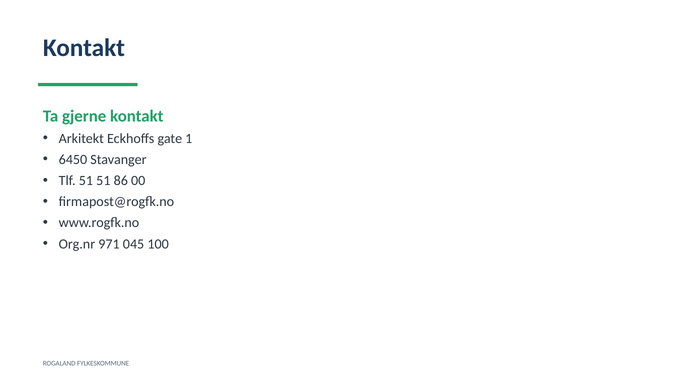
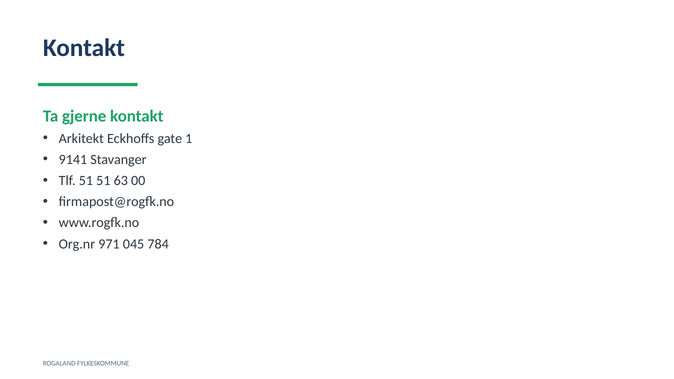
6450: 6450 -> 9141
86: 86 -> 63
100: 100 -> 784
